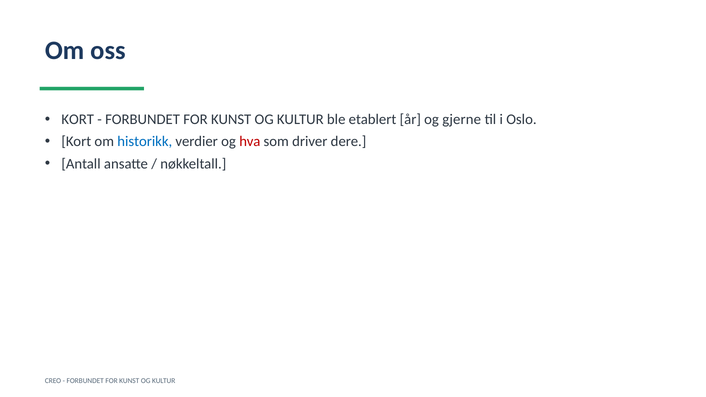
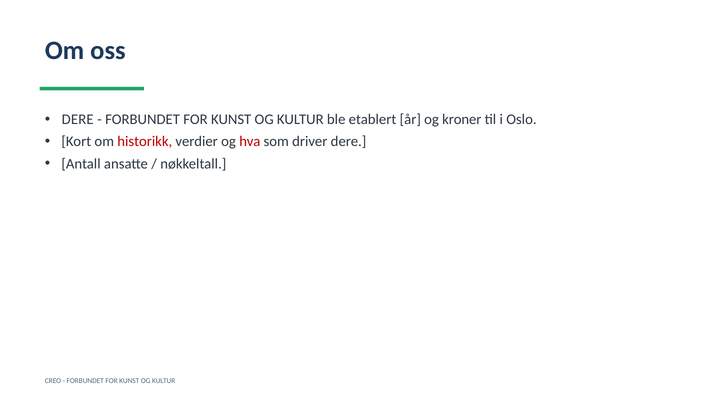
KORT at (78, 120): KORT -> DERE
gjerne: gjerne -> kroner
historikk colour: blue -> red
